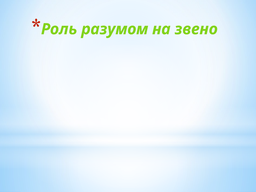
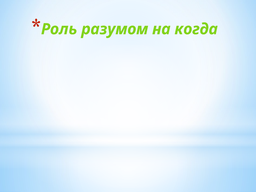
звено: звено -> когда
